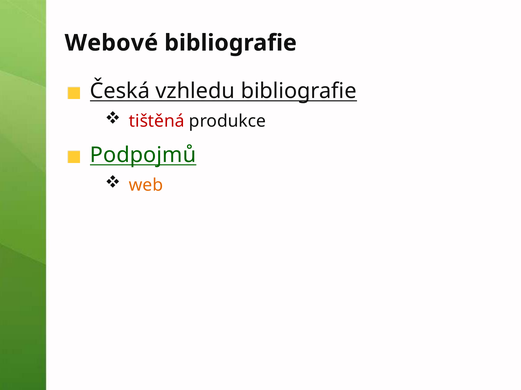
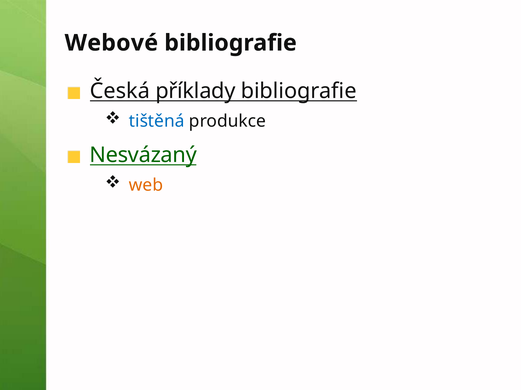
vzhledu: vzhledu -> příklady
tištěná colour: red -> blue
Podpojmů: Podpojmů -> Nesvázaný
